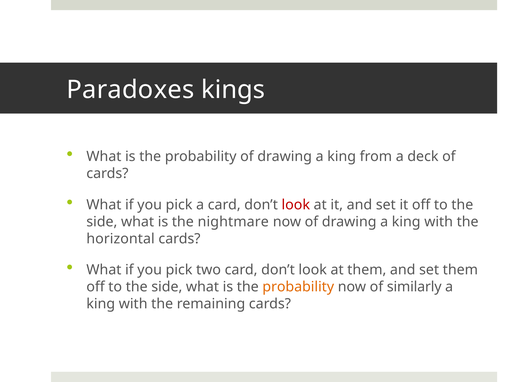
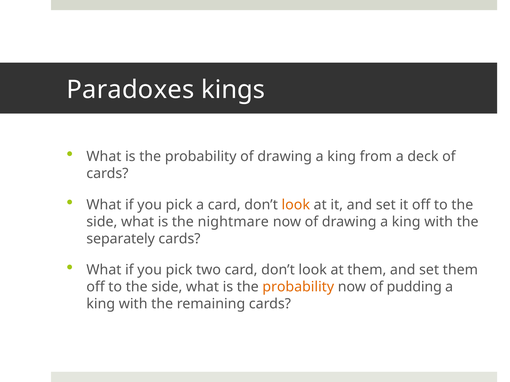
look at (296, 205) colour: red -> orange
horizontal: horizontal -> separately
similarly: similarly -> pudding
